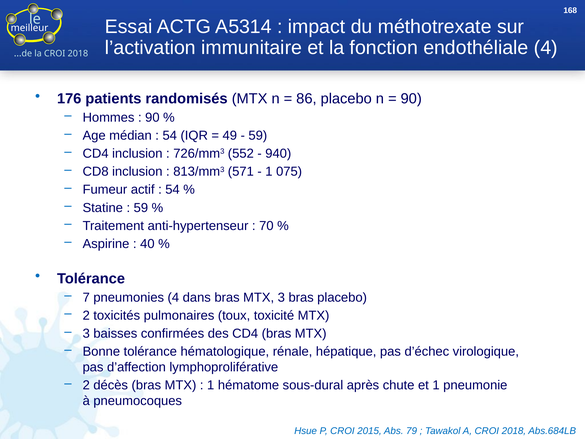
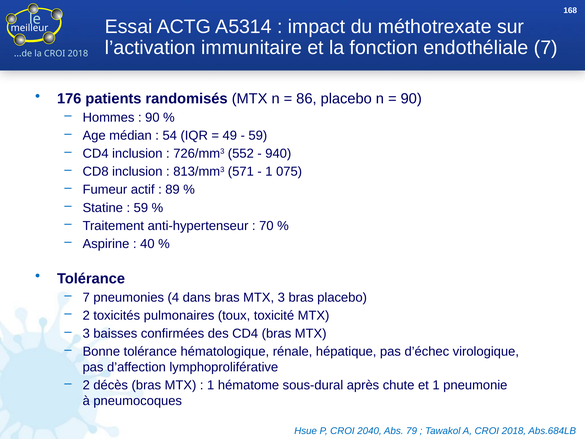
endothéliale 4: 4 -> 7
54 at (172, 190): 54 -> 89
2015: 2015 -> 2040
